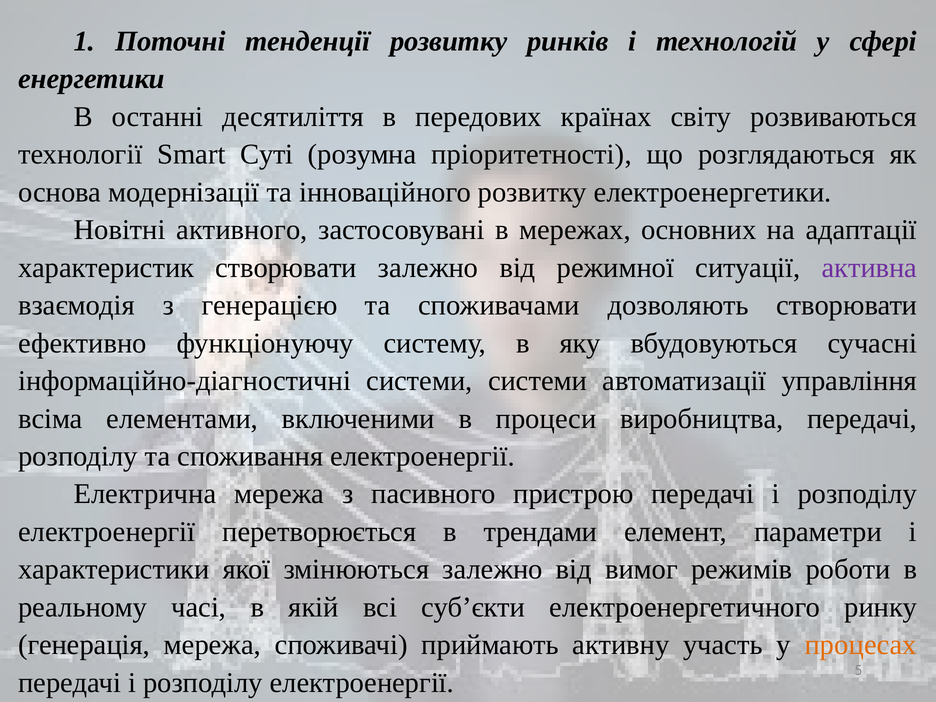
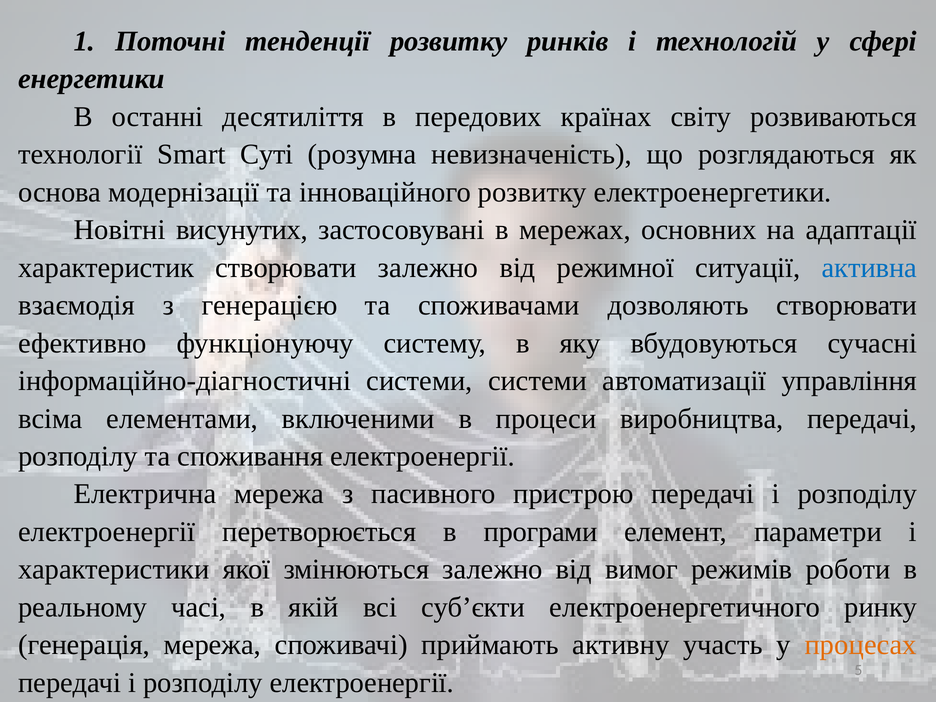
пріоритетності: пріоритетності -> невизначеність
активного: активного -> висунутих
активна colour: purple -> blue
трендами: трендами -> програми
